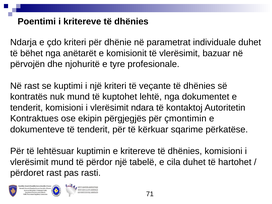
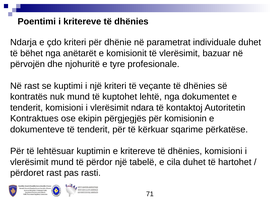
çmontimin: çmontimin -> komisionin
